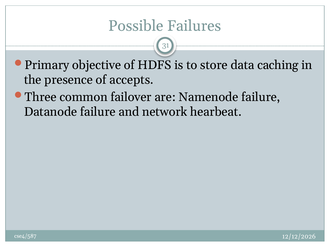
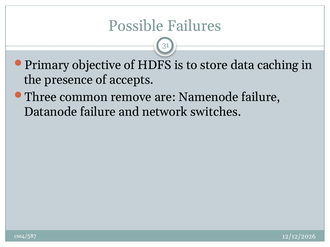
failover: failover -> remove
hearbeat: hearbeat -> switches
